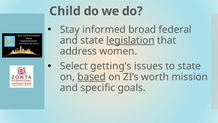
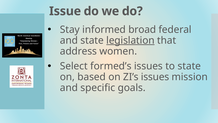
Child: Child -> Issue
getting’s: getting’s -> formed’s
based underline: present -> none
ZI’s worth: worth -> issues
